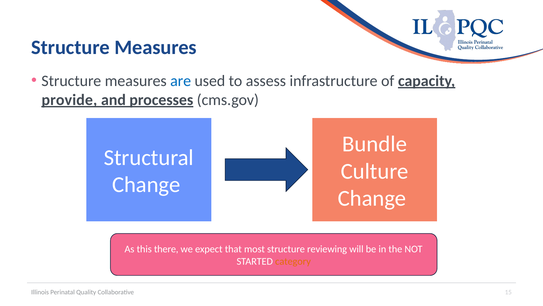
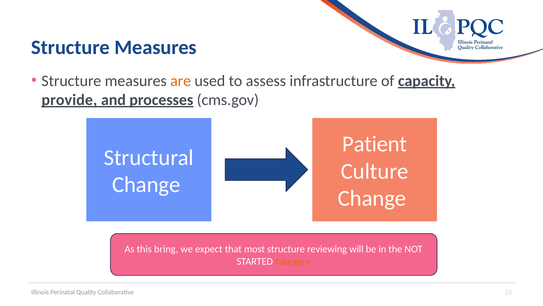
are colour: blue -> orange
Bundle: Bundle -> Patient
there: there -> bring
